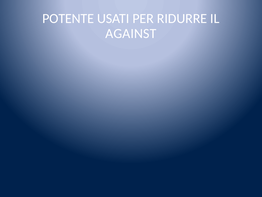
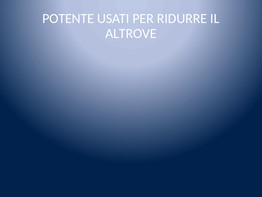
AGAINST: AGAINST -> ALTROVE
